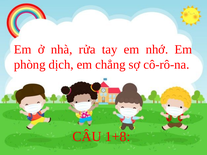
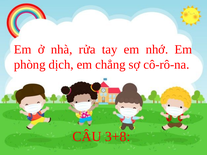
1+8: 1+8 -> 3+8
